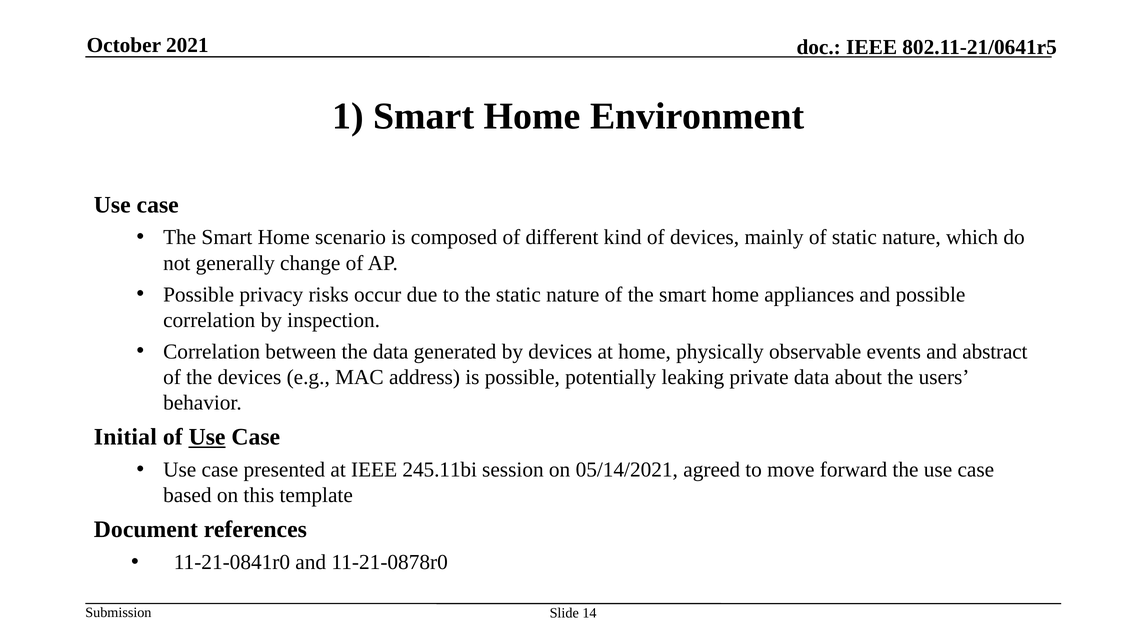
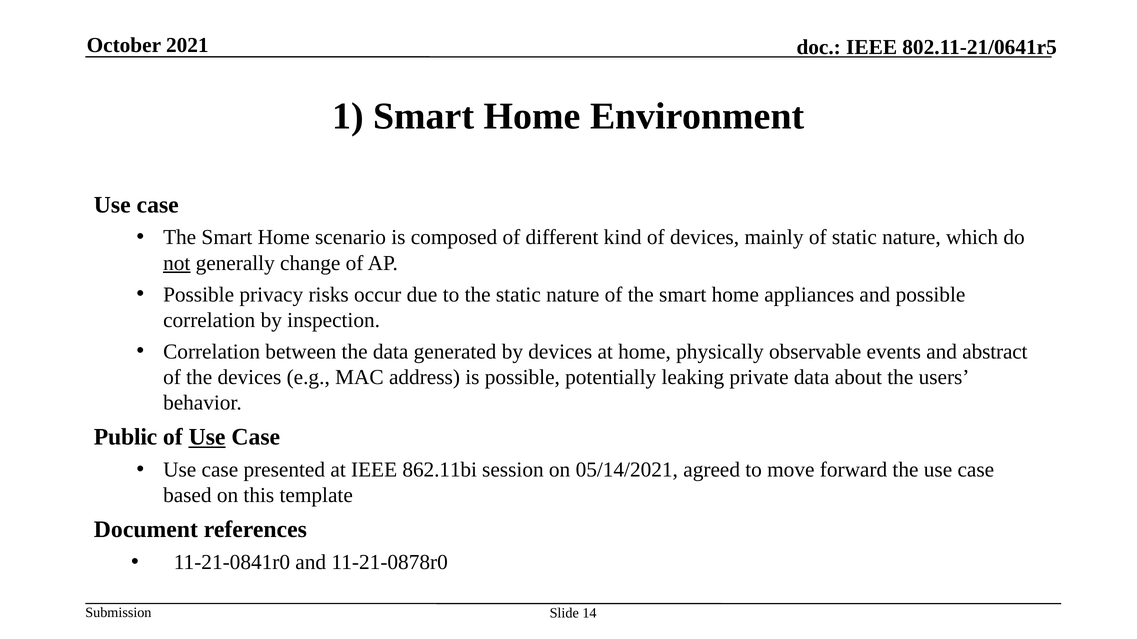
not underline: none -> present
Initial: Initial -> Public
245.11bi: 245.11bi -> 862.11bi
